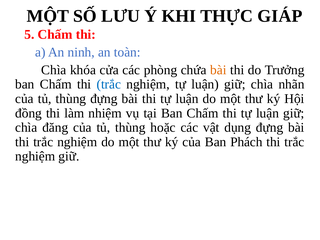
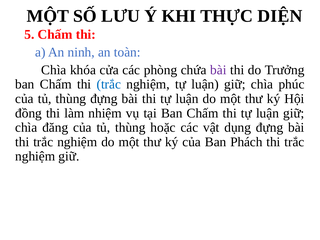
GIÁP: GIÁP -> DIỆN
bài at (218, 70) colour: orange -> purple
nhãn: nhãn -> phúc
